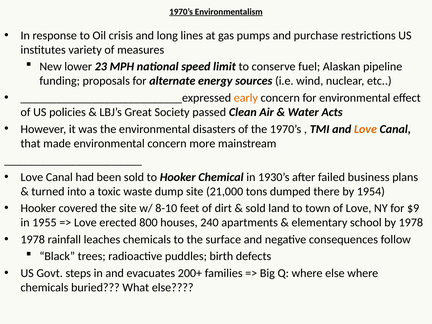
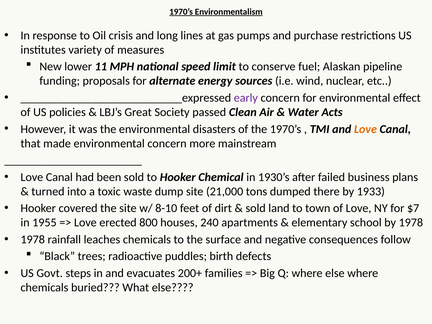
23: 23 -> 11
early colour: orange -> purple
1954: 1954 -> 1933
$9: $9 -> $7
